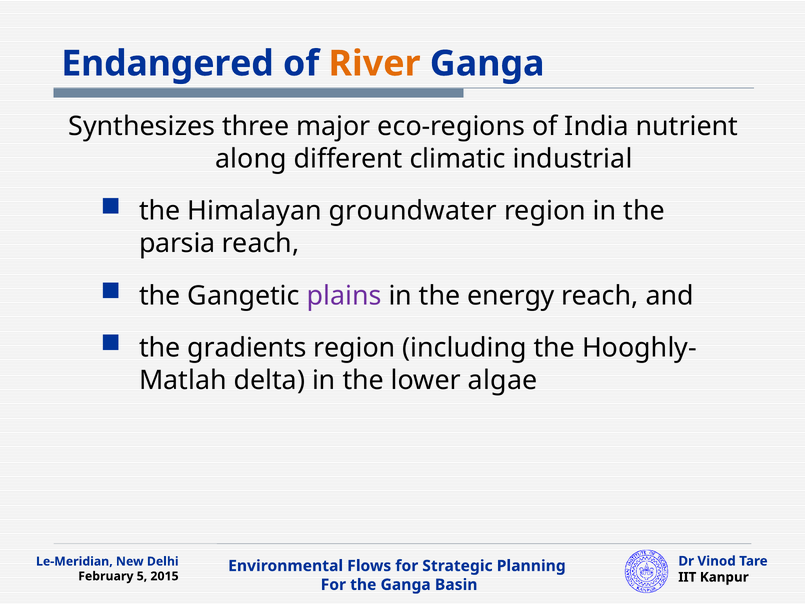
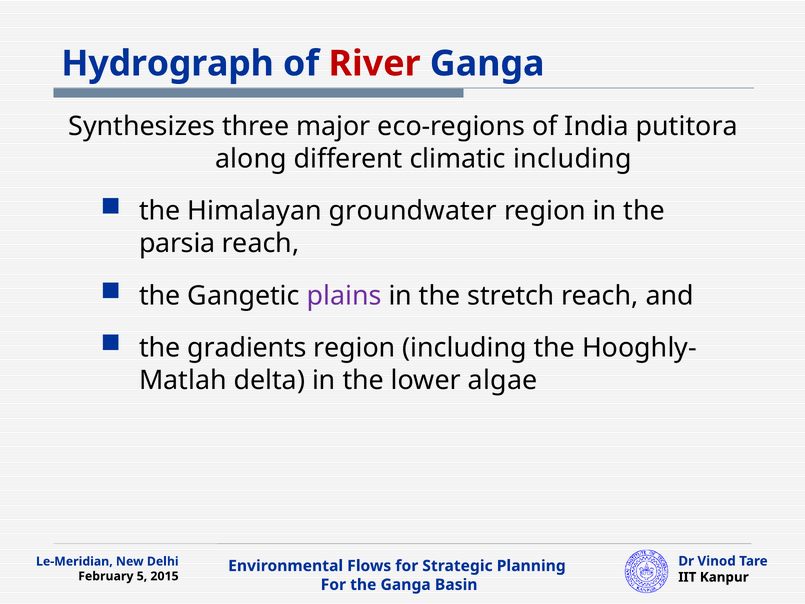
Endangered: Endangered -> Hydrograph
River colour: orange -> red
nutrient: nutrient -> putitora
climatic industrial: industrial -> including
energy: energy -> stretch
